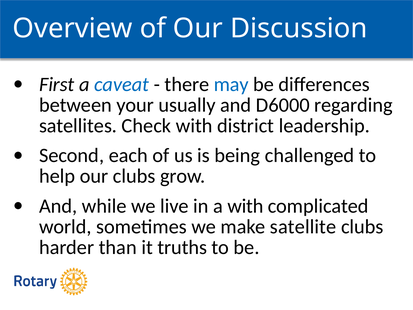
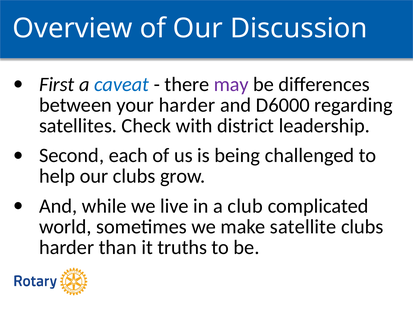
may colour: blue -> purple
your usually: usually -> harder
a with: with -> club
